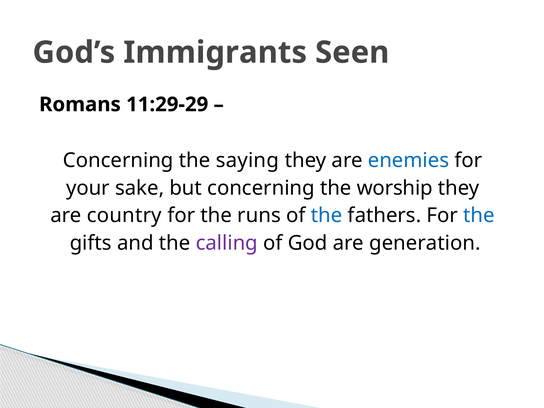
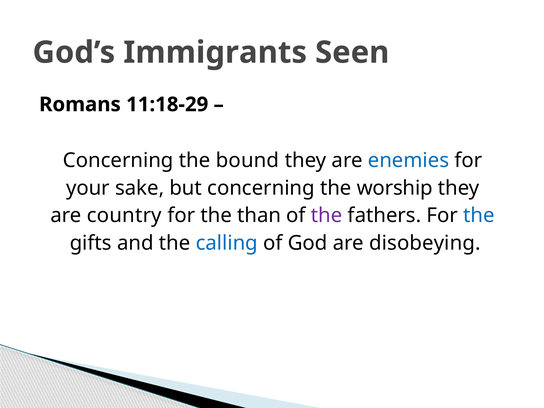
11:29-29: 11:29-29 -> 11:18-29
saying: saying -> bound
runs: runs -> than
the at (327, 215) colour: blue -> purple
calling colour: purple -> blue
generation: generation -> disobeying
